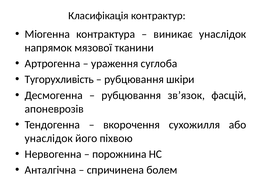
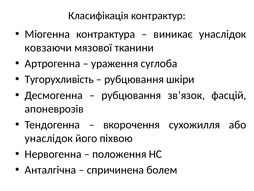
напрямок: напрямок -> ковзаючи
порожнина: порожнина -> положення
